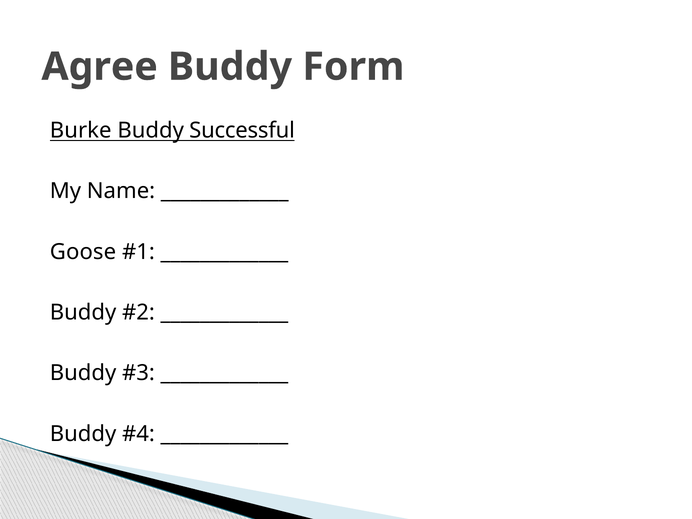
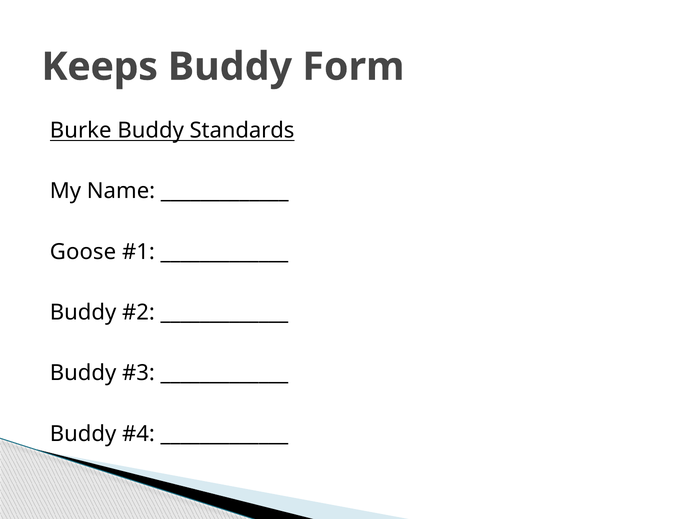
Agree: Agree -> Keeps
Successful: Successful -> Standards
